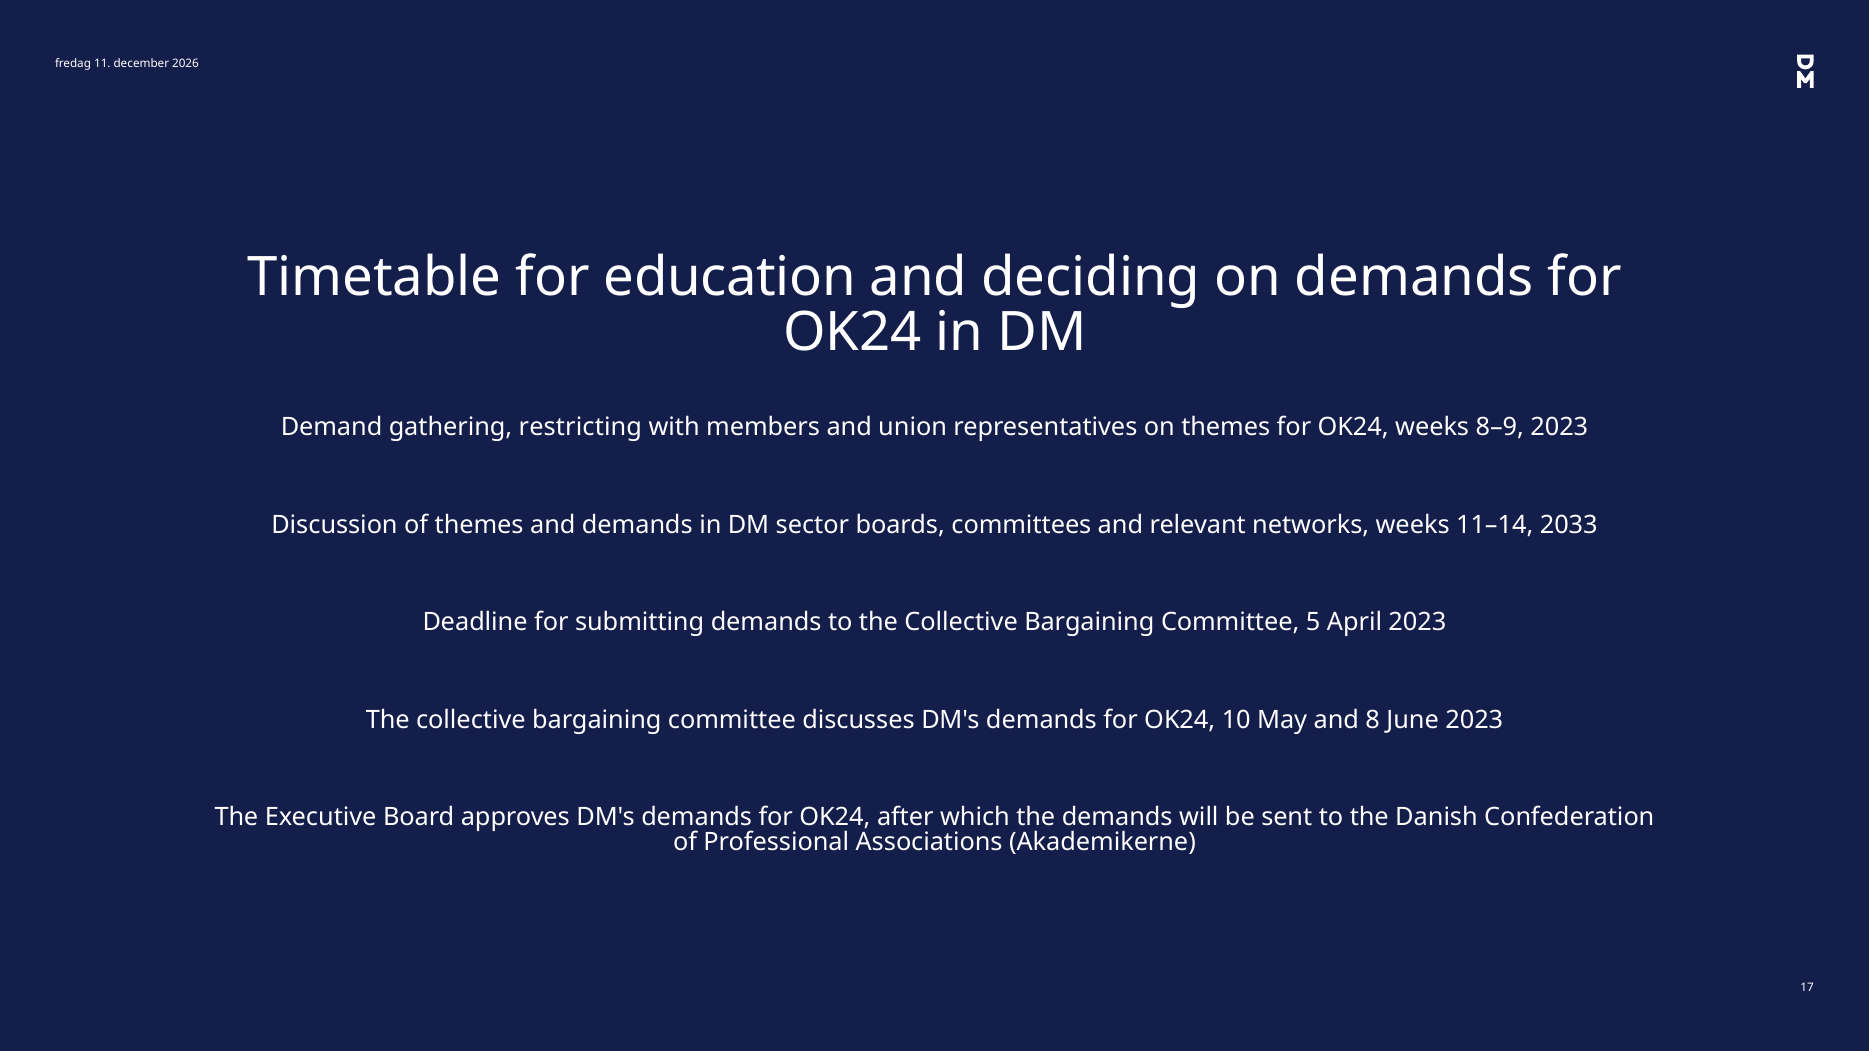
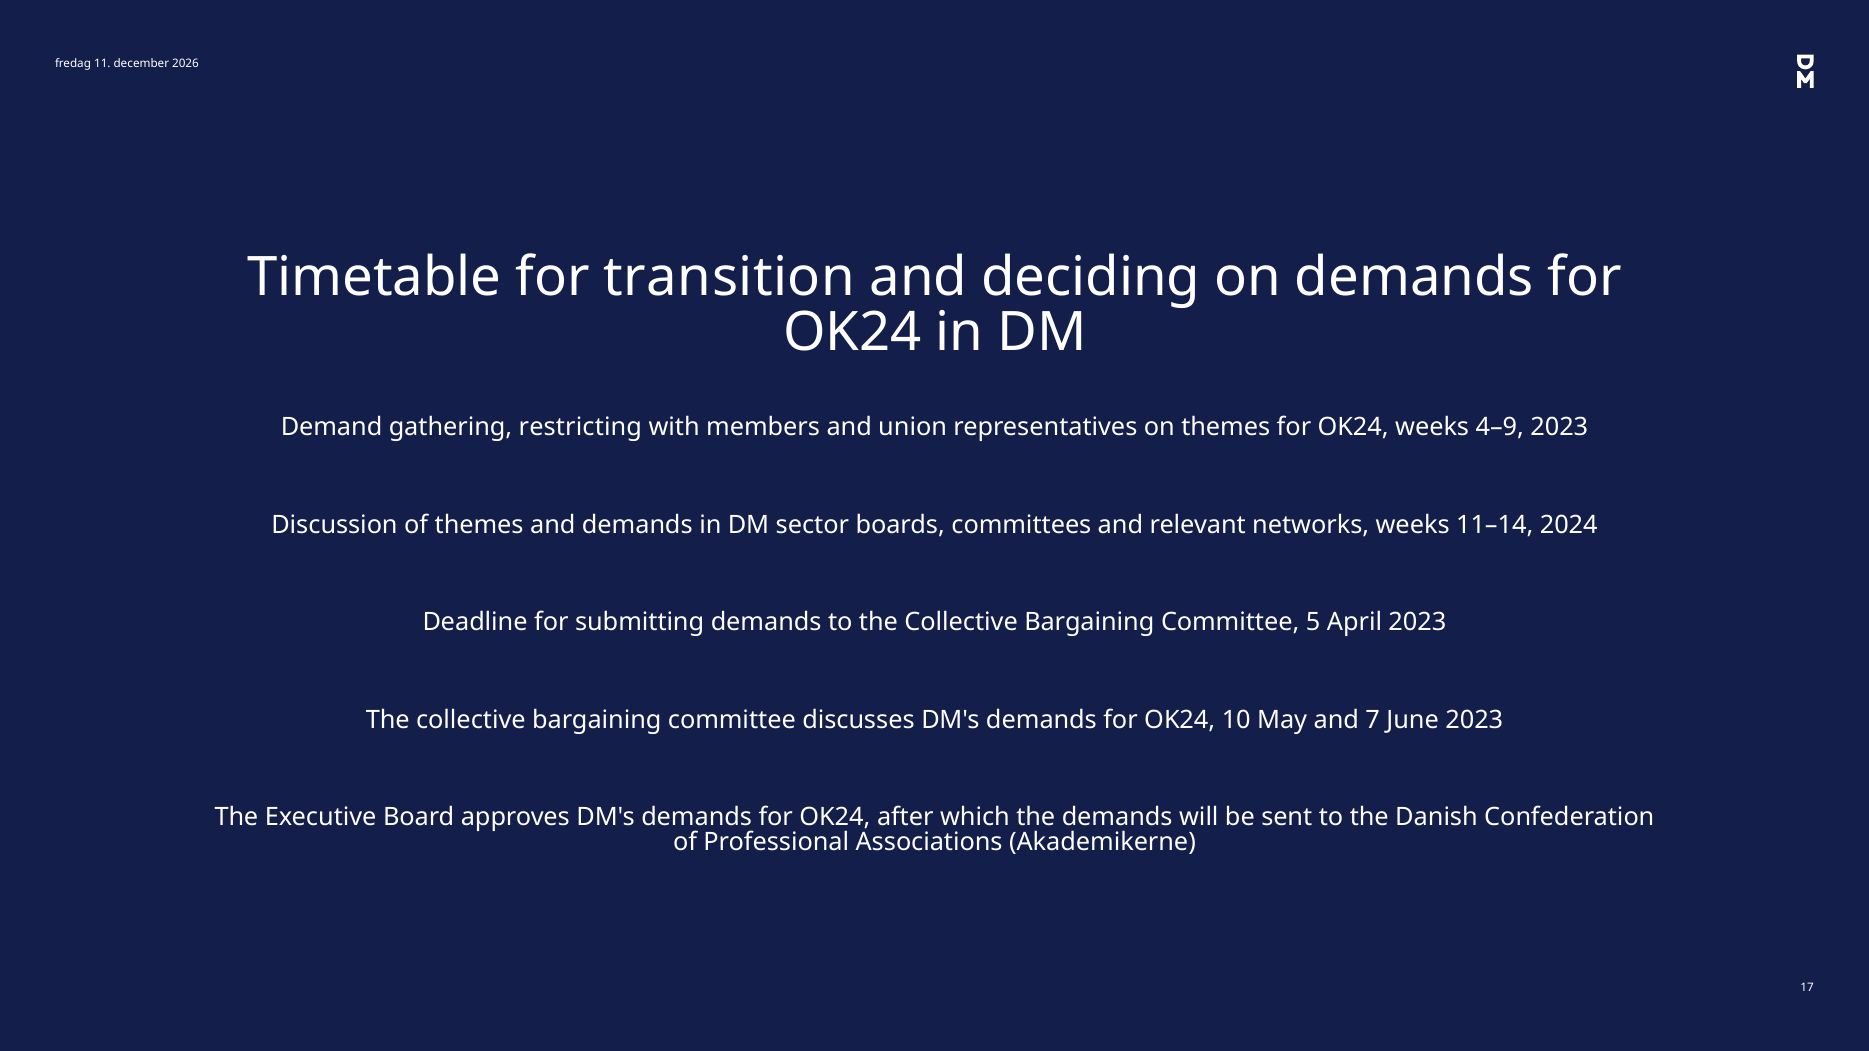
education: education -> transition
8–9: 8–9 -> 4–9
2033: 2033 -> 2024
8: 8 -> 7
